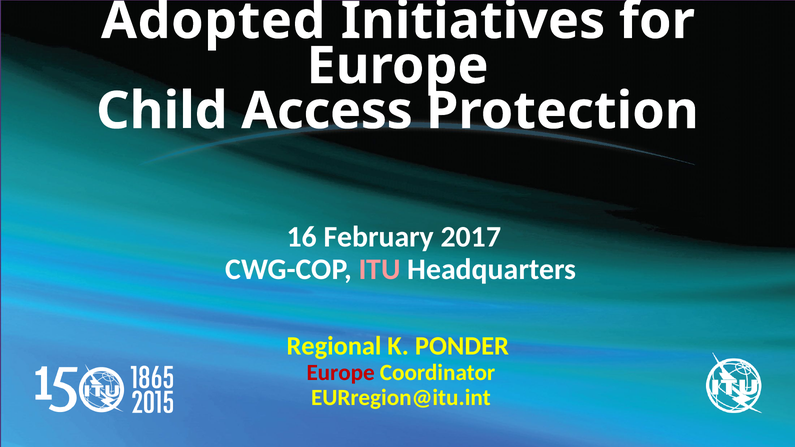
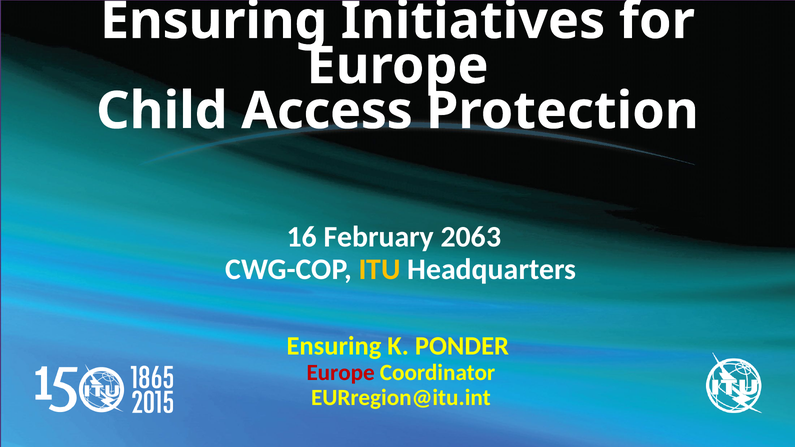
Adopted at (213, 21): Adopted -> Ensuring
2017: 2017 -> 2063
ITU colour: pink -> yellow
Regional at (334, 346): Regional -> Ensuring
